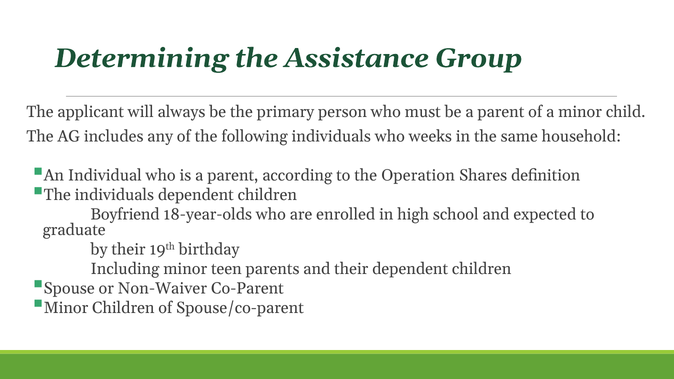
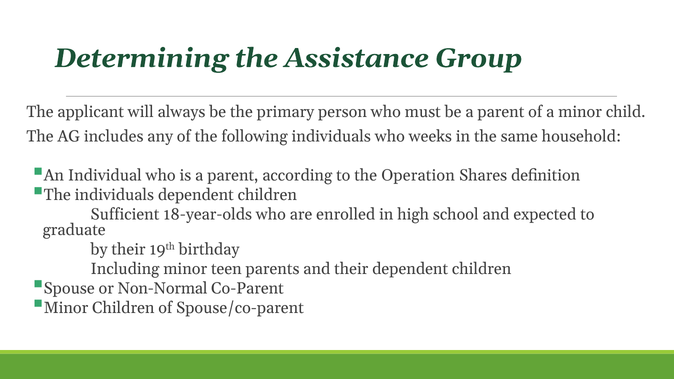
Boyfriend: Boyfriend -> Sufficient
Non-Waiver: Non-Waiver -> Non-Normal
